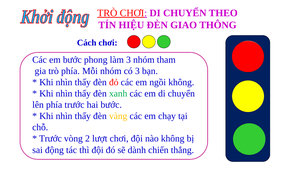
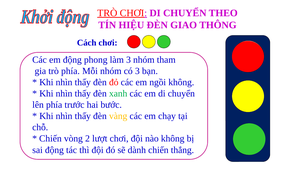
em bước: bước -> động
Trước at (50, 138): Trước -> Chiến
